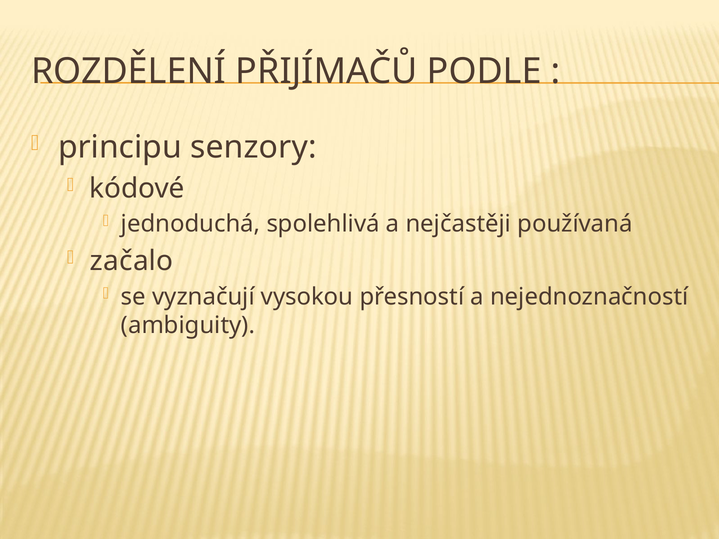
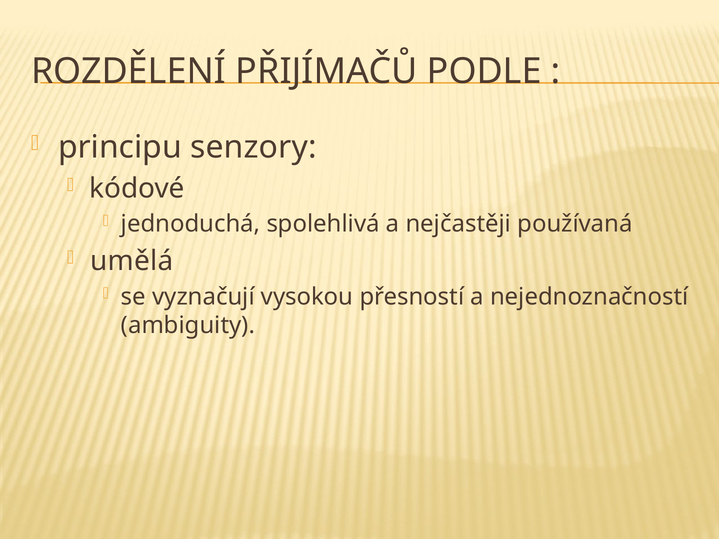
začalo: začalo -> umělá
